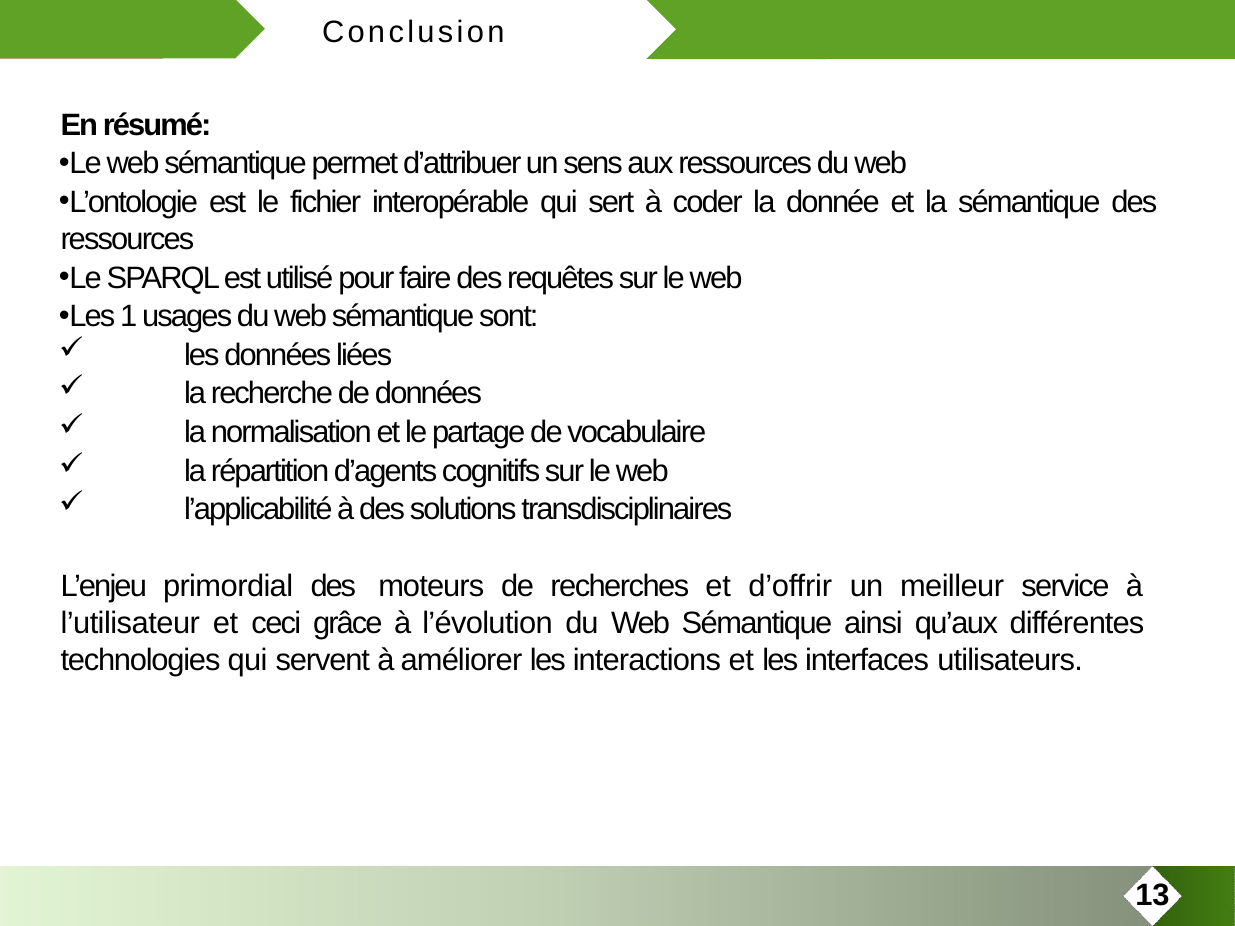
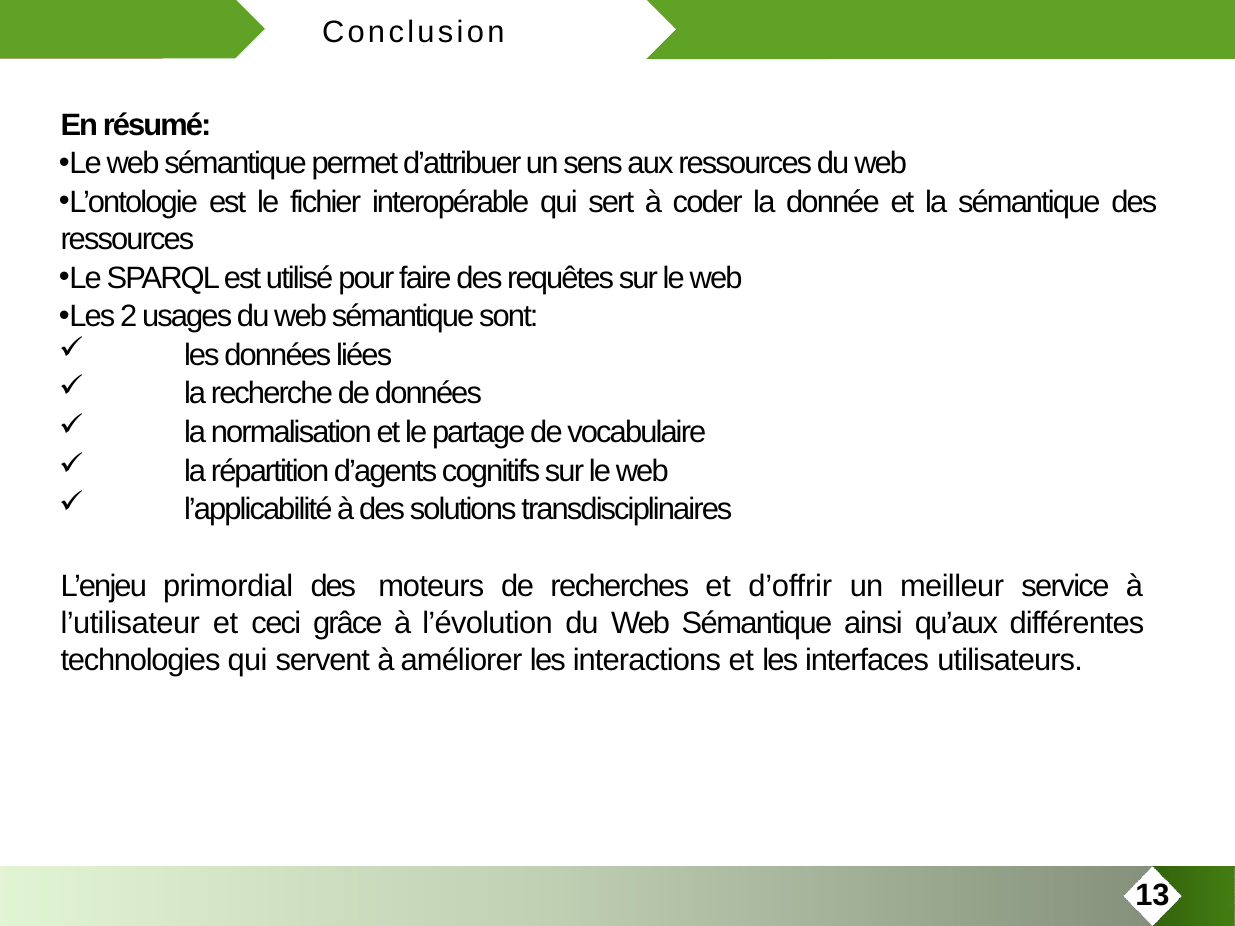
1: 1 -> 2
